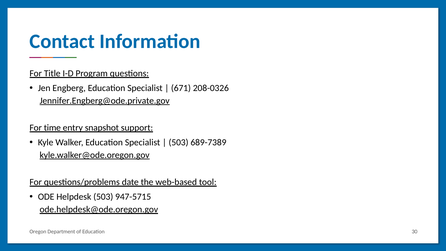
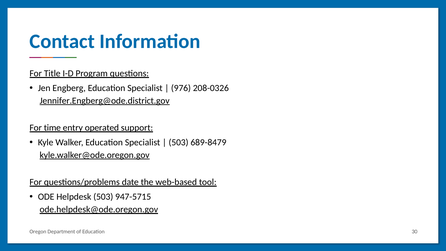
671: 671 -> 976
Jennifer.Engberg@ode.private.gov: Jennifer.Engberg@ode.private.gov -> Jennifer.Engberg@ode.district.gov
snapshot: snapshot -> operated
689-7389: 689-7389 -> 689-8479
